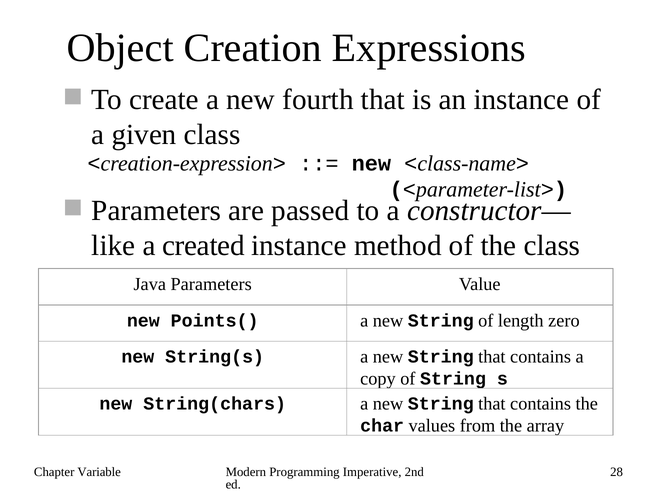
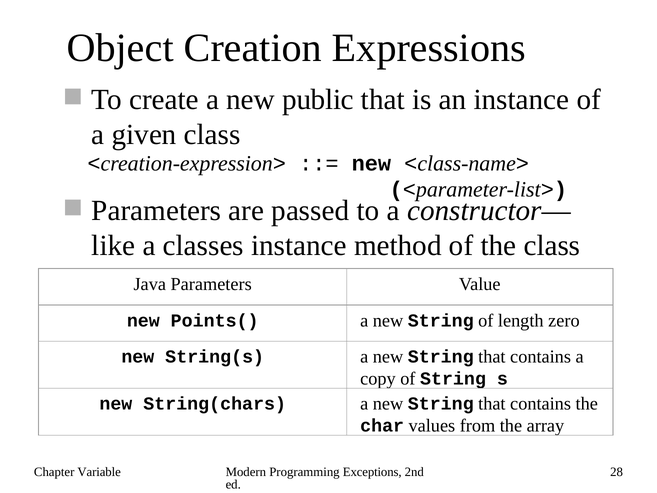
fourth: fourth -> public
created: created -> classes
Imperative: Imperative -> Exceptions
